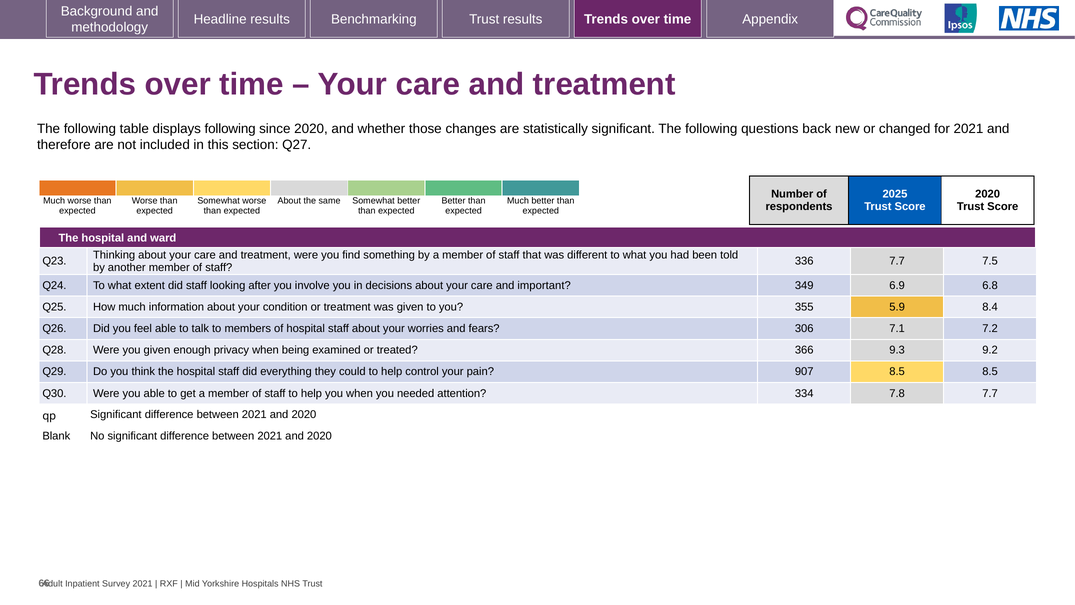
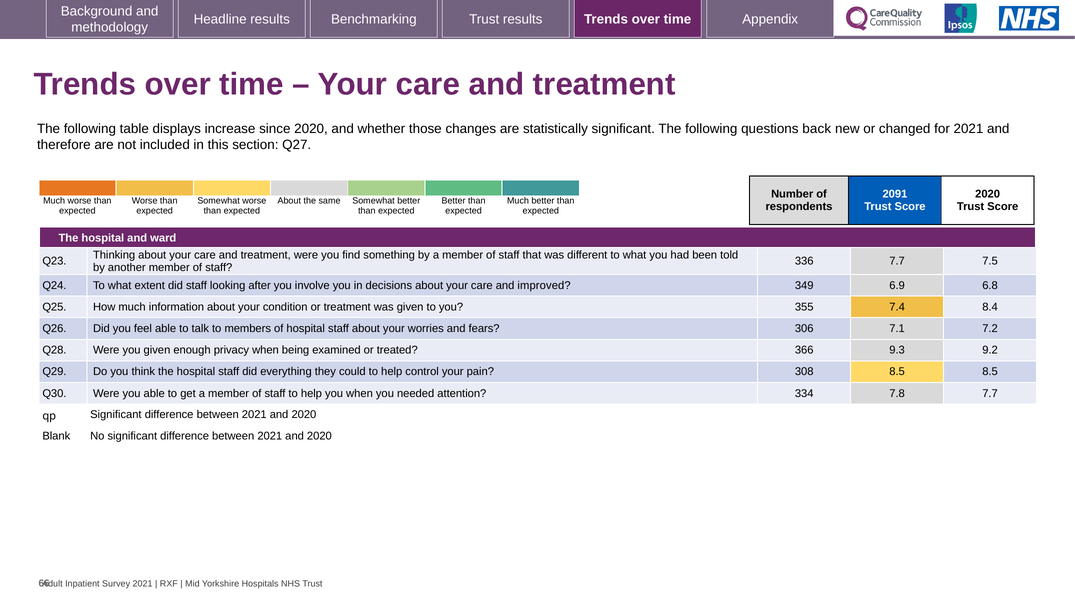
displays following: following -> increase
2025: 2025 -> 2091
important: important -> improved
5.9: 5.9 -> 7.4
907: 907 -> 308
